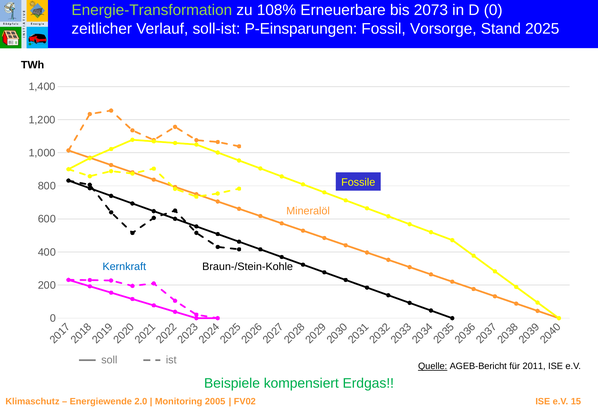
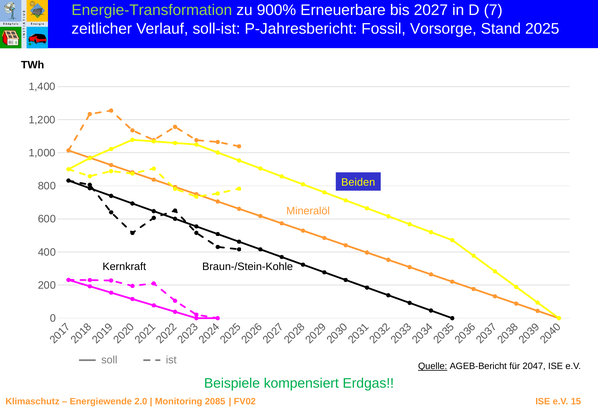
108%: 108% -> 900%
2073: 2073 -> 2027
D 0: 0 -> 7
P-Einsparungen: P-Einsparungen -> P-Jahresbericht
Fossile: Fossile -> Beiden
Kernkraft colour: blue -> black
2011: 2011 -> 2047
2005: 2005 -> 2085
